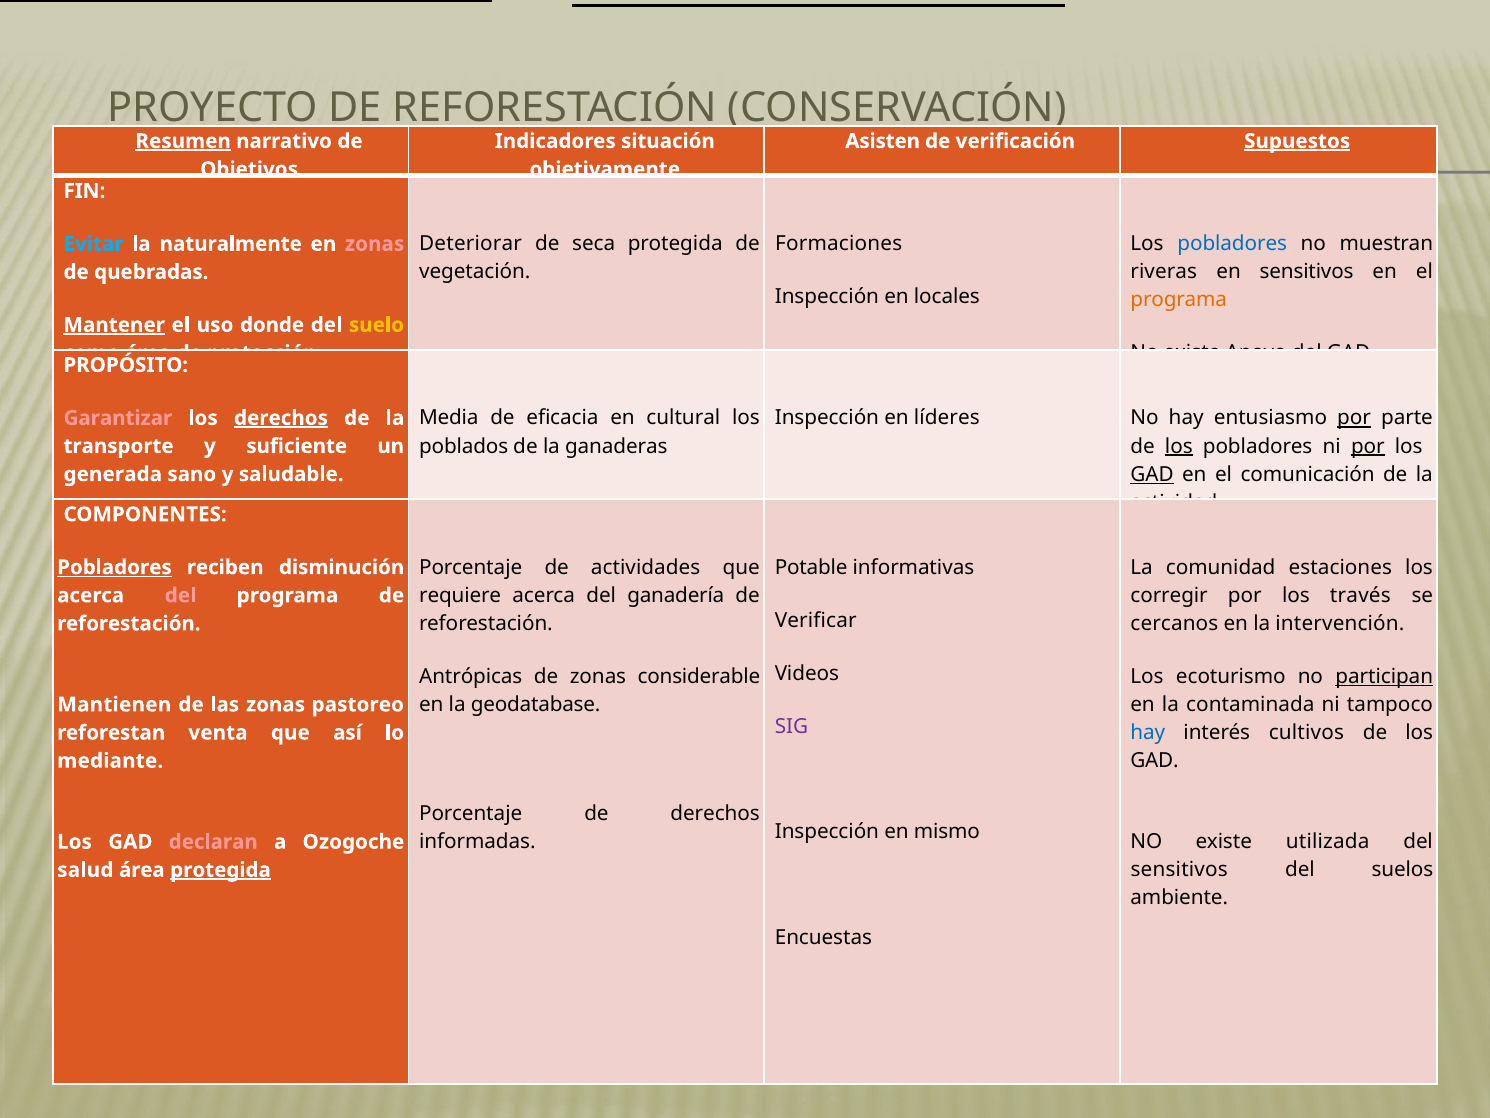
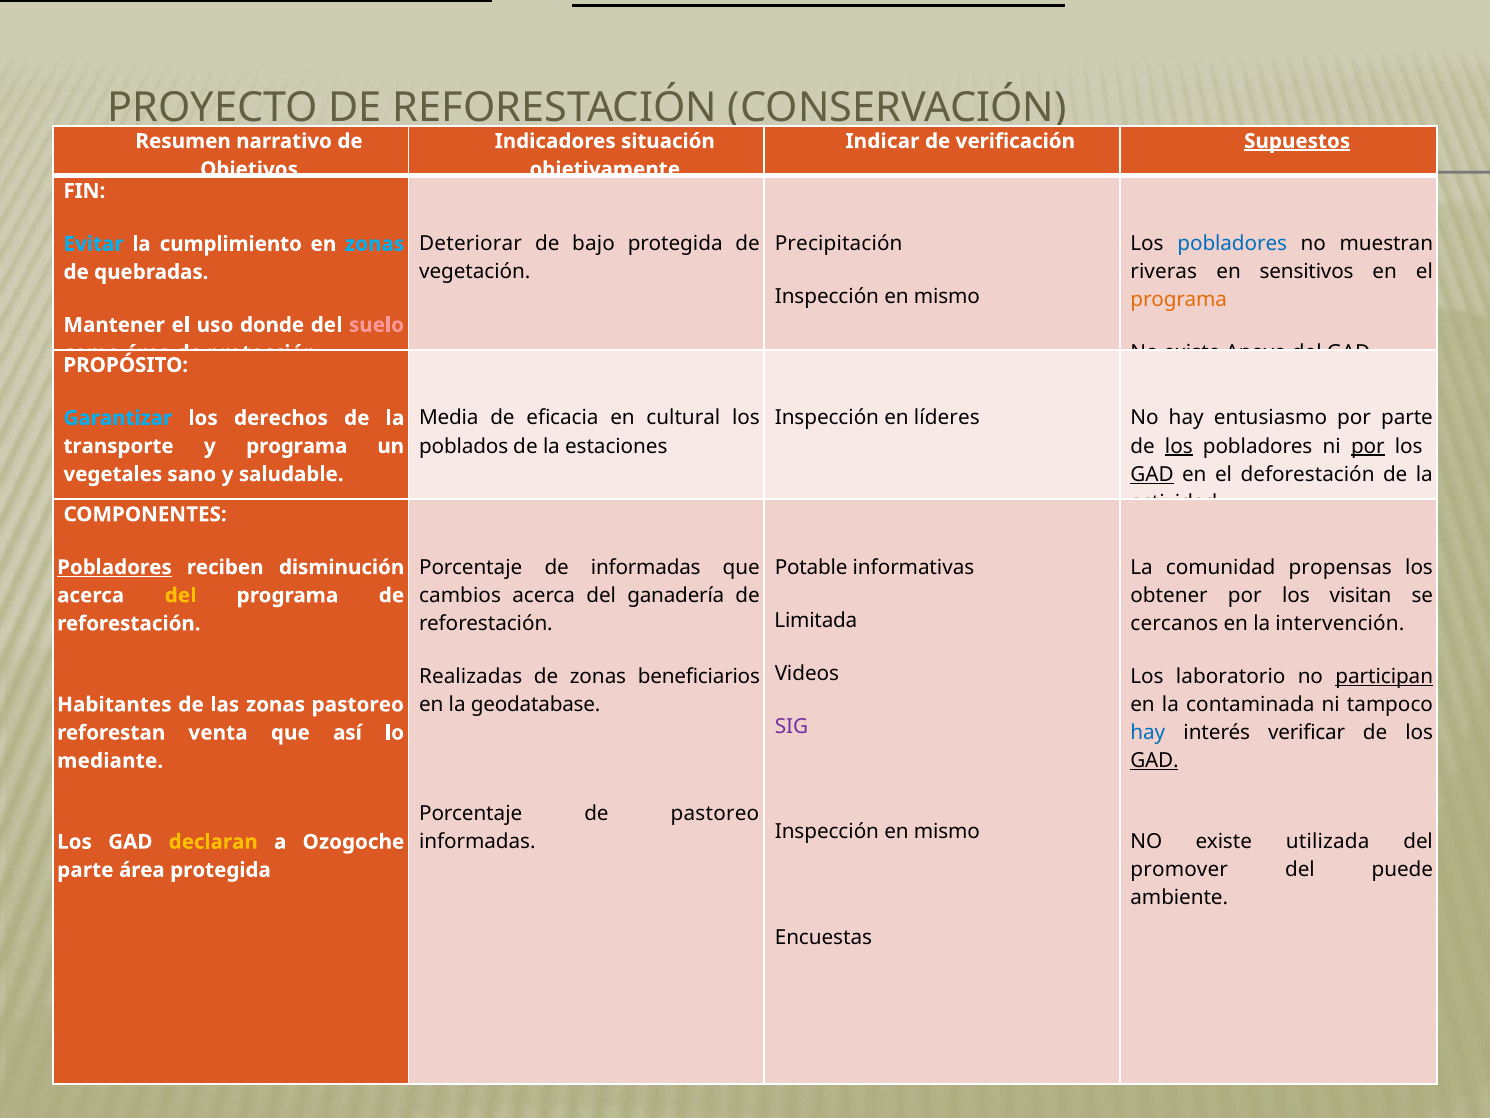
Resumen underline: present -> none
Asisten: Asisten -> Indicar
seca: seca -> bajo
Formaciones: Formaciones -> Precipitación
naturalmente: naturalmente -> cumplimiento
zonas at (375, 244) colour: pink -> light blue
locales at (947, 297): locales -> mismo
Mantener underline: present -> none
suelo colour: yellow -> pink
por at (1354, 418) underline: present -> none
Garantizar colour: pink -> light blue
derechos at (281, 418) underline: present -> none
ganaderas: ganaderas -> estaciones
y suficiente: suficiente -> programa
comunicación: comunicación -> deforestación
generada: generada -> vegetales
de actividades: actividades -> informadas
estaciones: estaciones -> propensas
requiere: requiere -> cambios
corregir: corregir -> obtener
través: través -> visitan
del at (180, 595) colour: pink -> yellow
Verificar: Verificar -> Limitada
Antrópicas: Antrópicas -> Realizadas
considerable: considerable -> beneficiarios
ecoturismo: ecoturismo -> laboratorio
Mantienen: Mantienen -> Habitantes
cultivos: cultivos -> verificar
GAD at (1154, 761) underline: none -> present
de derechos: derechos -> pastoreo
declaran colour: pink -> yellow
sensitivos at (1179, 870): sensitivos -> promover
suelos: suelos -> puede
salud at (85, 870): salud -> parte
protegida at (220, 870) underline: present -> none
